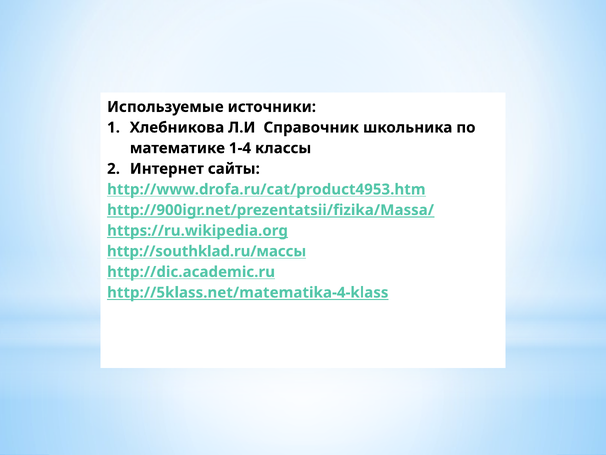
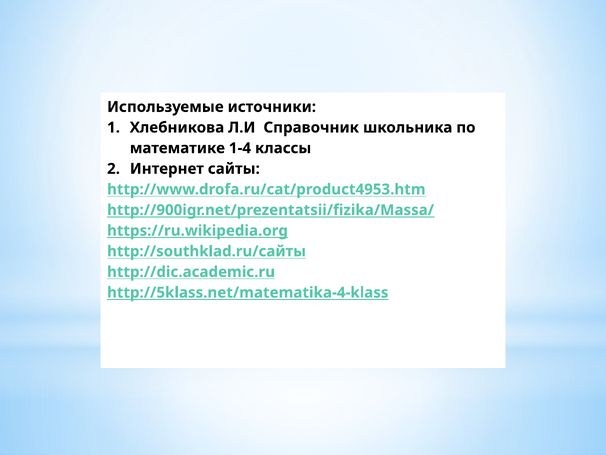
http://southklad.ru/массы: http://southklad.ru/массы -> http://southklad.ru/сайты
